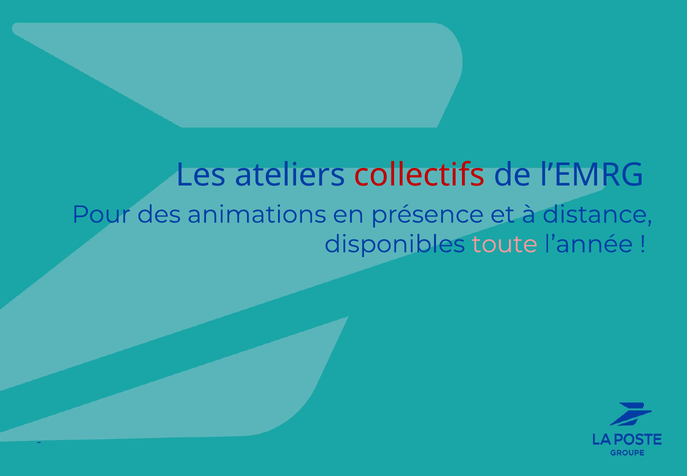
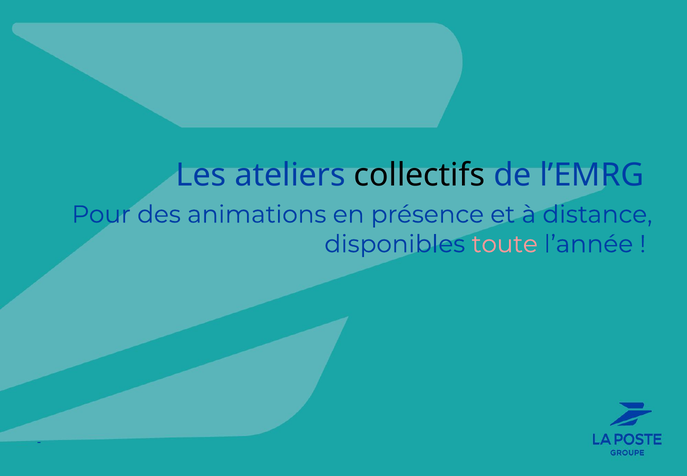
collectifs colour: red -> black
